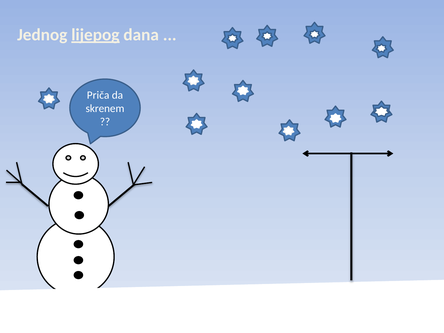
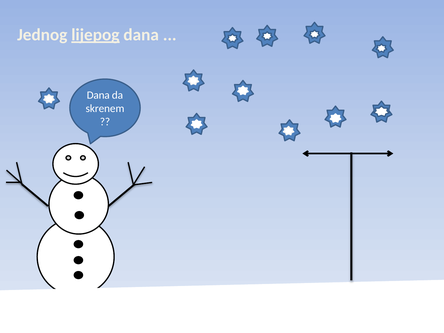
Priča at (98, 95): Priča -> Dana
